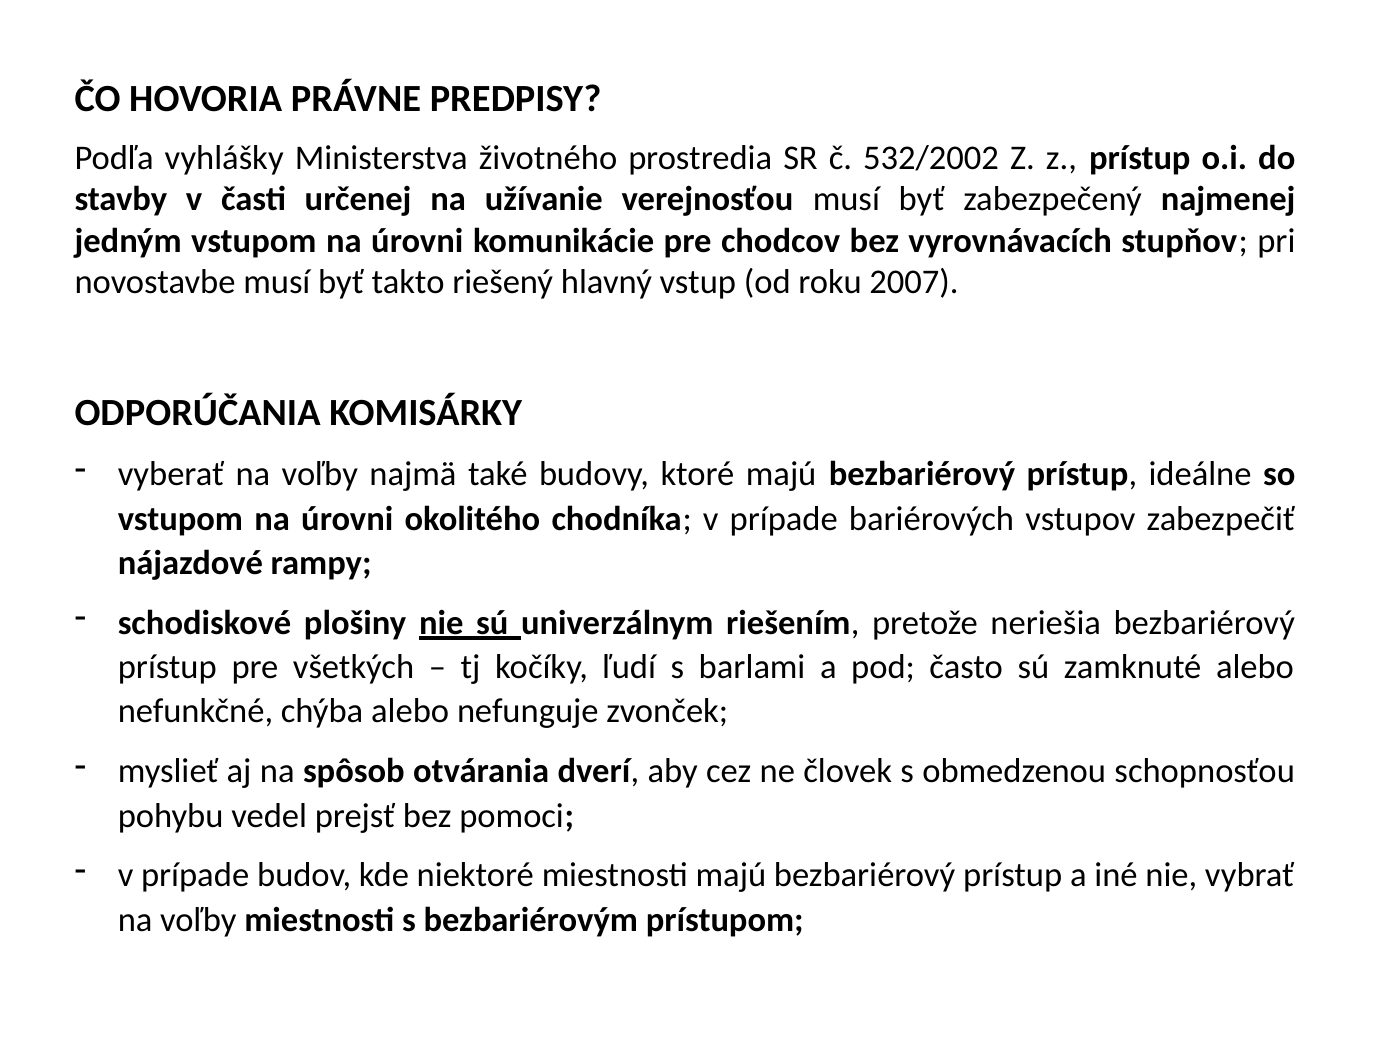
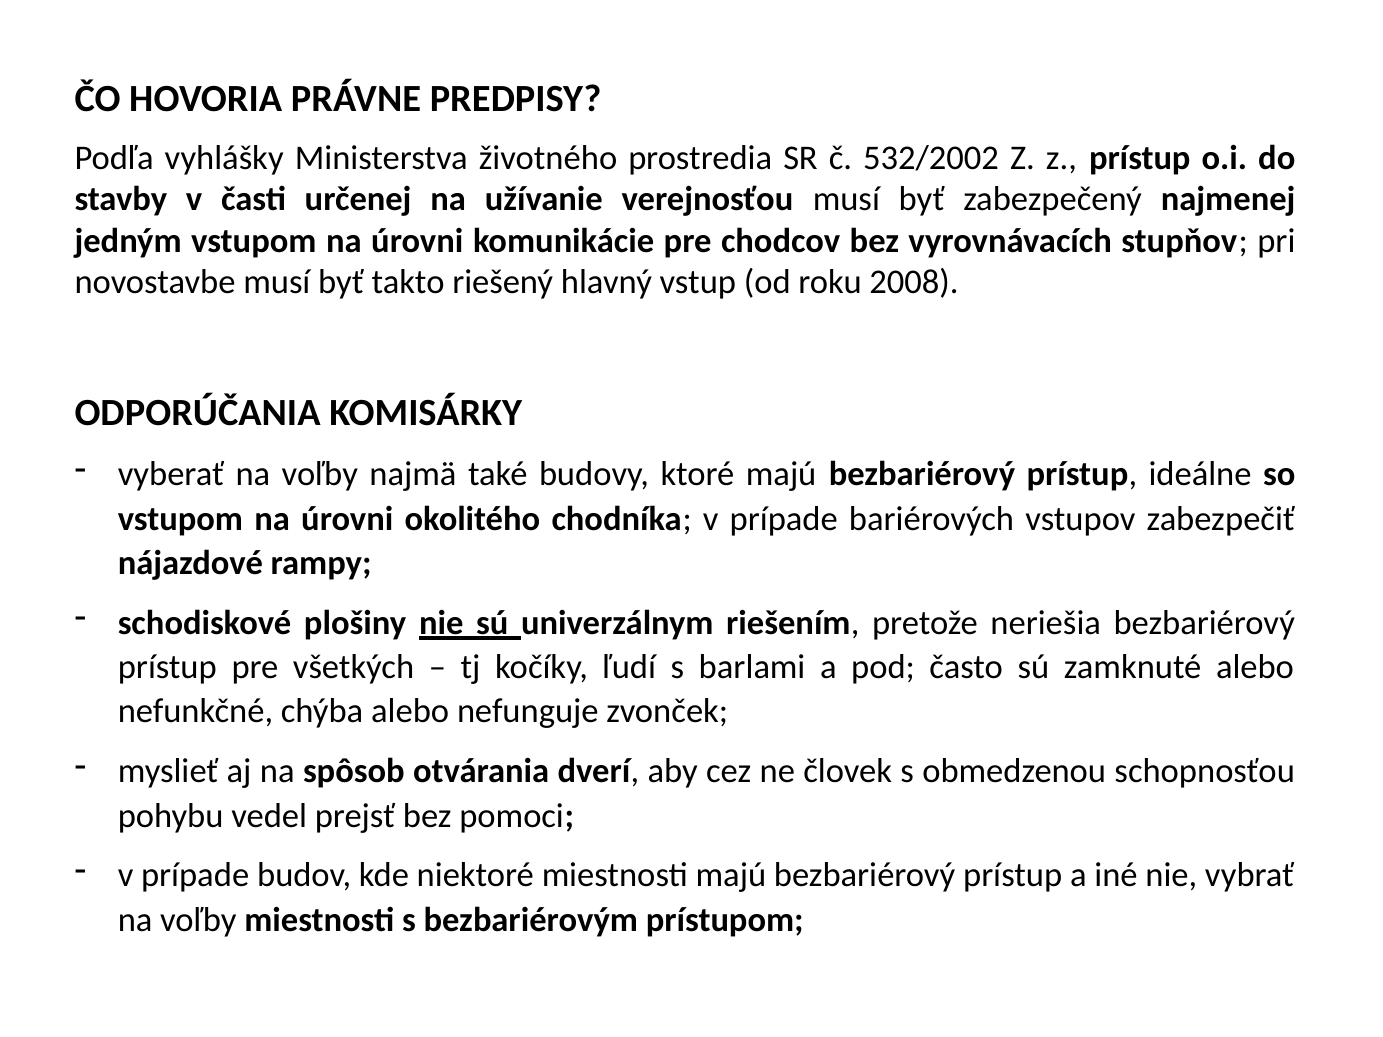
2007: 2007 -> 2008
